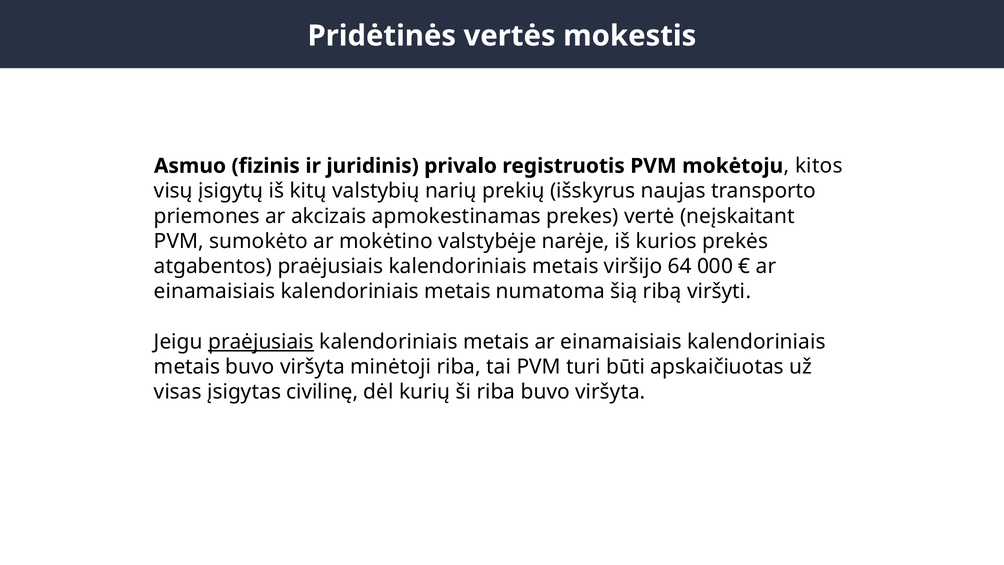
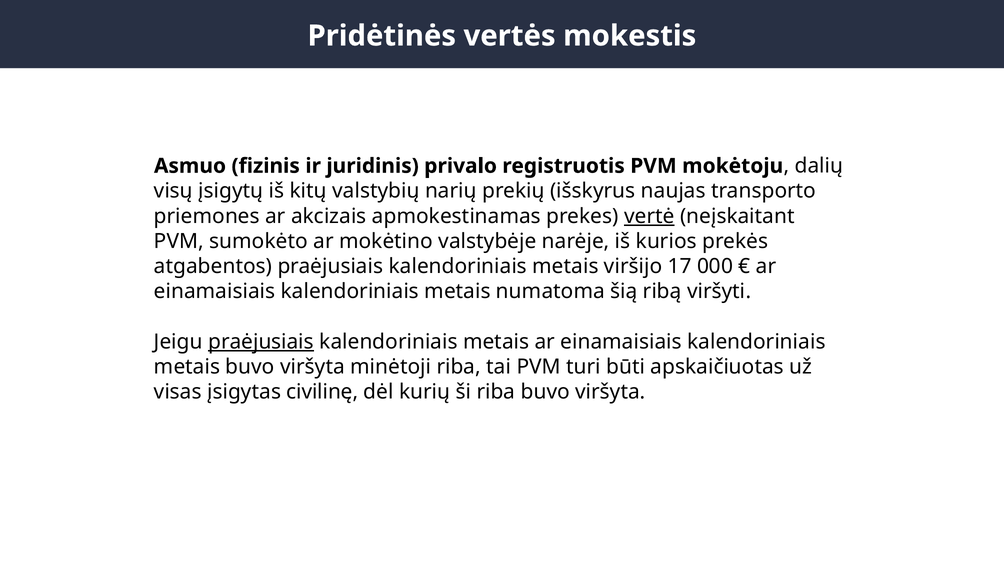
kitos: kitos -> dalių
vertė underline: none -> present
64: 64 -> 17
